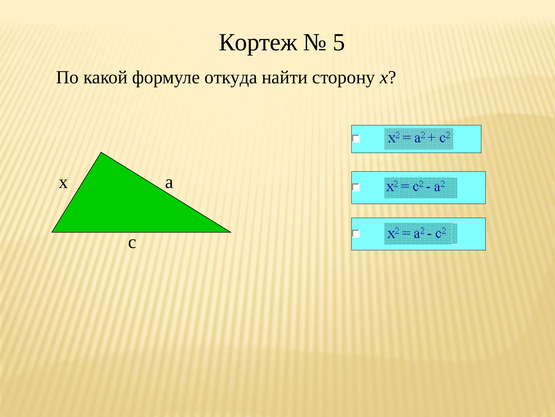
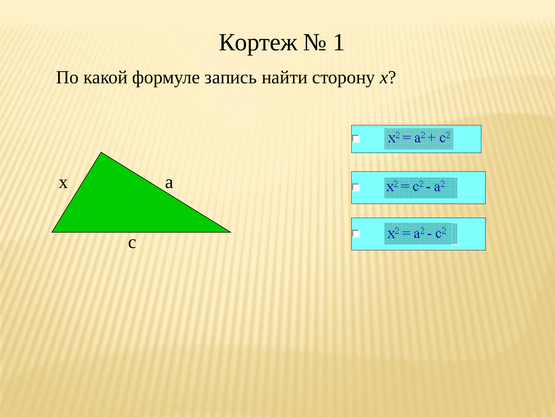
5: 5 -> 1
откуда: откуда -> запись
